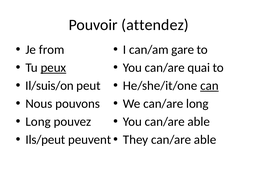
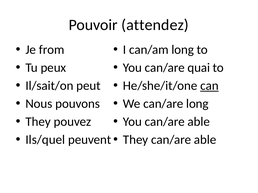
can/am gare: gare -> long
peux underline: present -> none
Il/suis/on: Il/suis/on -> Il/sait/on
Long at (38, 122): Long -> They
Ils/peut: Ils/peut -> Ils/quel
